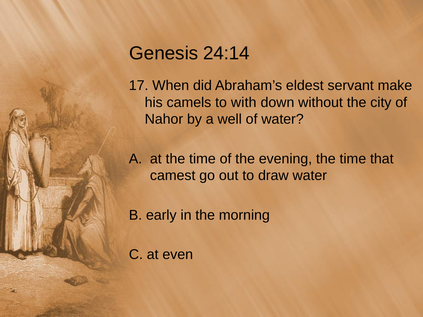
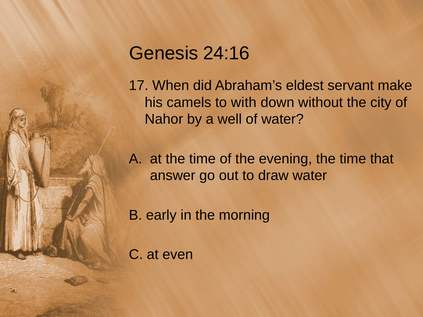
24:14: 24:14 -> 24:16
camest: camest -> answer
